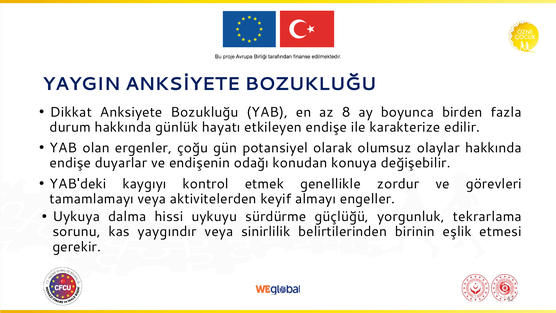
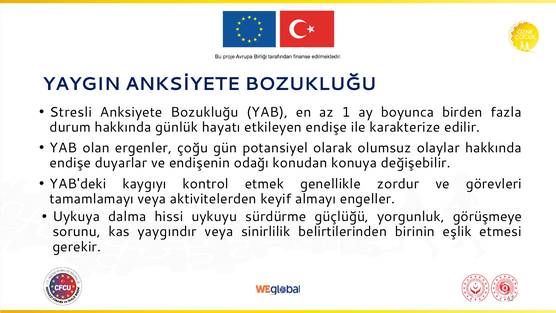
Dikkat: Dikkat -> Stresli
8: 8 -> 1
tekrarlama: tekrarlama -> görüşmeye
